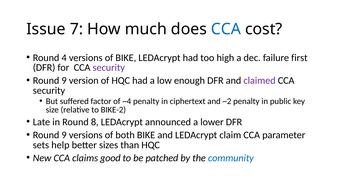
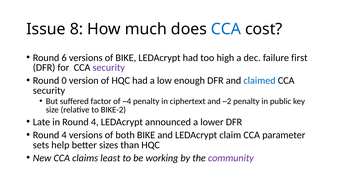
7: 7 -> 8
4: 4 -> 6
9 at (64, 81): 9 -> 0
claimed colour: purple -> blue
in Round 8: 8 -> 4
9 at (64, 135): 9 -> 4
good: good -> least
patched: patched -> working
community colour: blue -> purple
